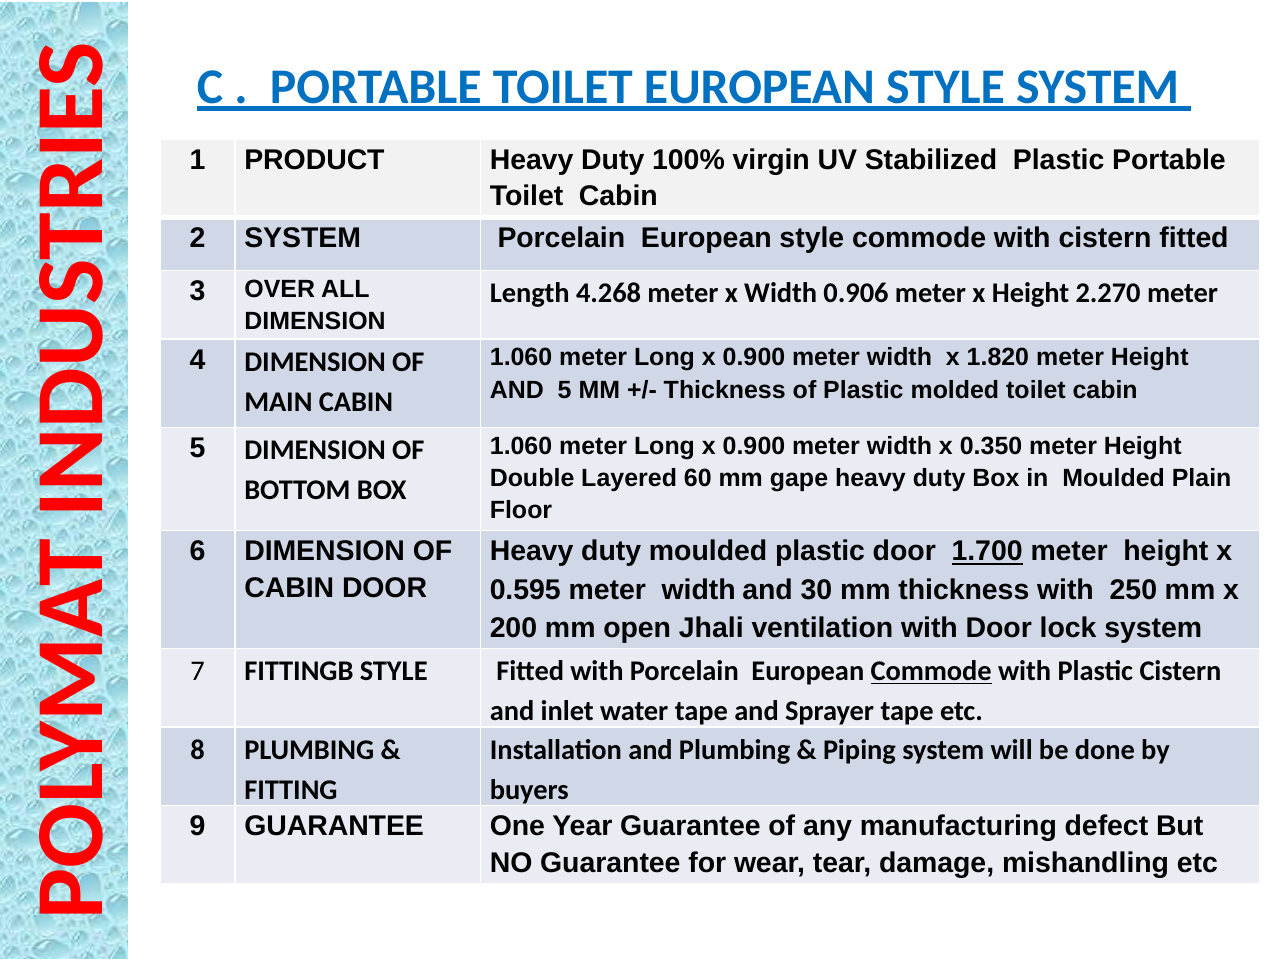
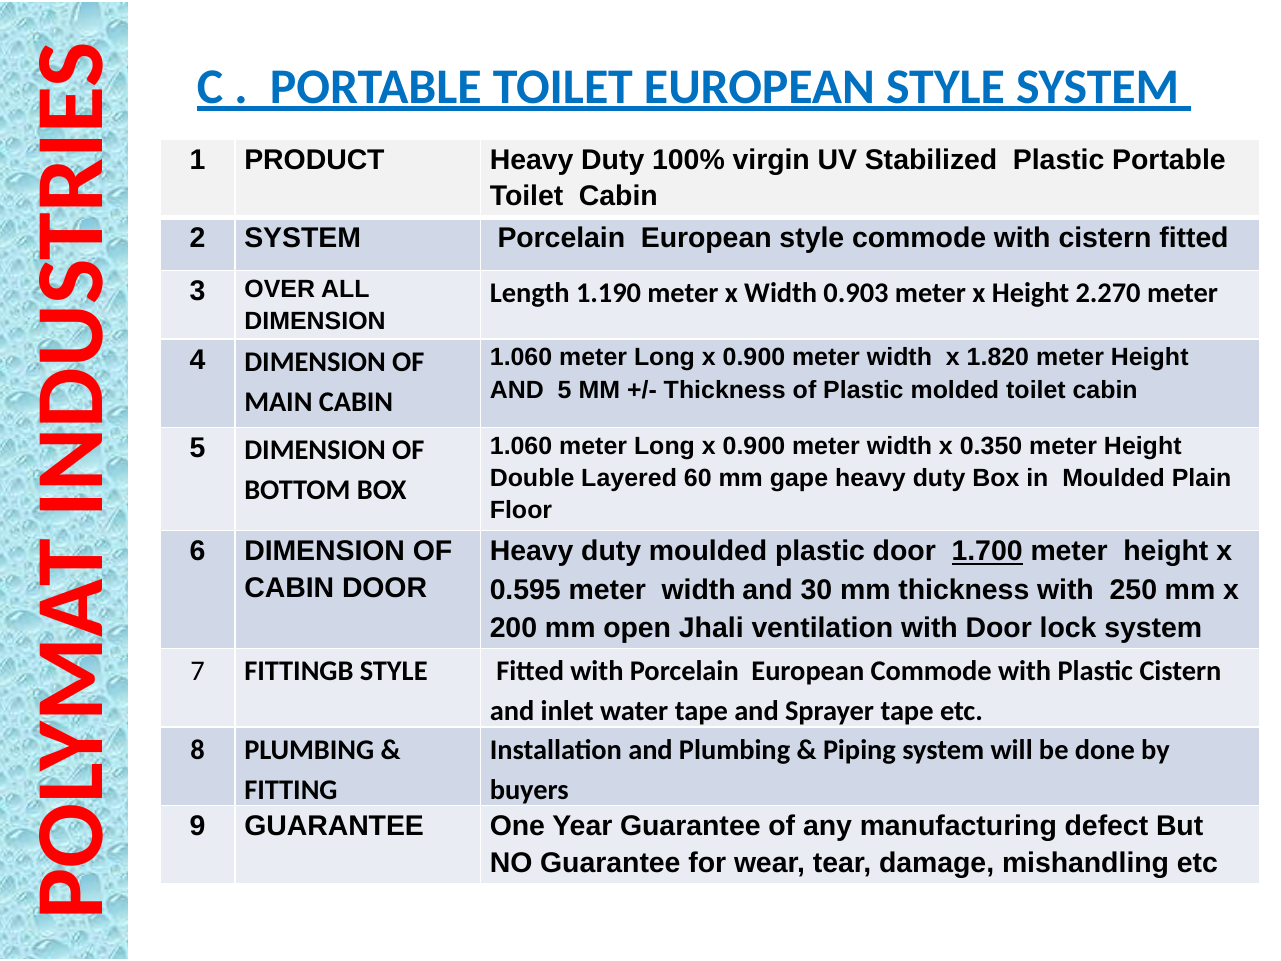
4.268: 4.268 -> 1.190
0.906: 0.906 -> 0.903
Commode at (931, 671) underline: present -> none
